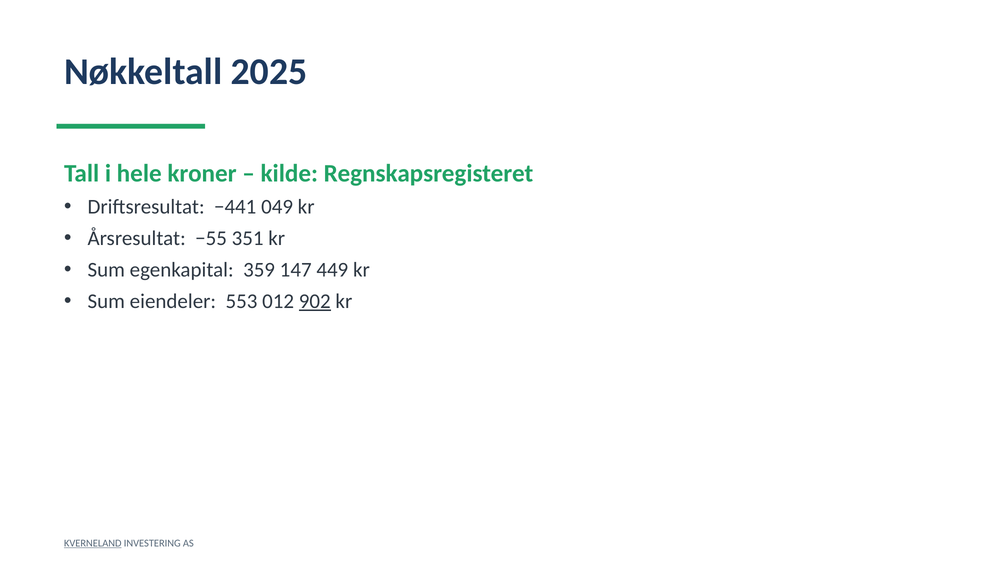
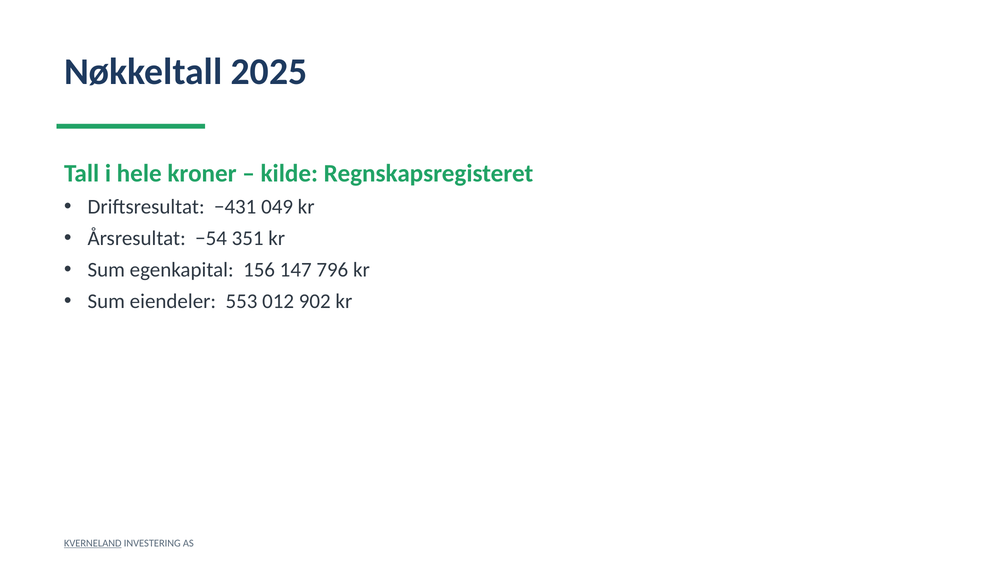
−441: −441 -> −431
−55: −55 -> −54
359: 359 -> 156
449: 449 -> 796
902 underline: present -> none
